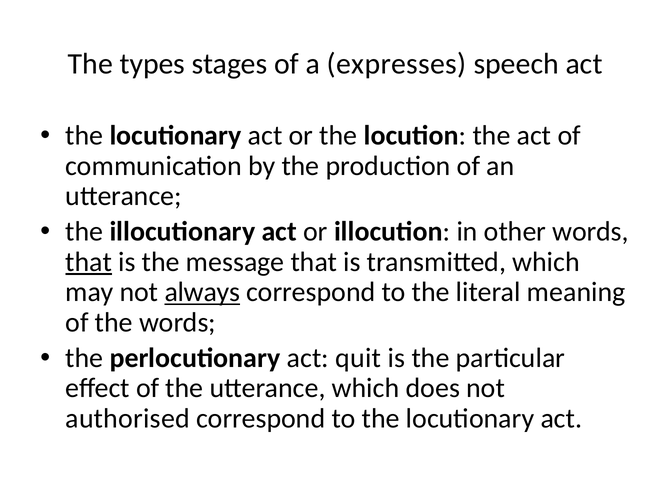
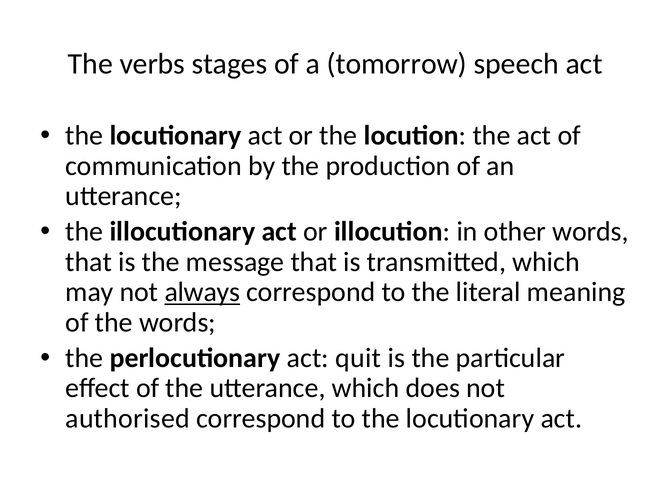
types: types -> verbs
expresses: expresses -> tomorrow
that at (89, 262) underline: present -> none
